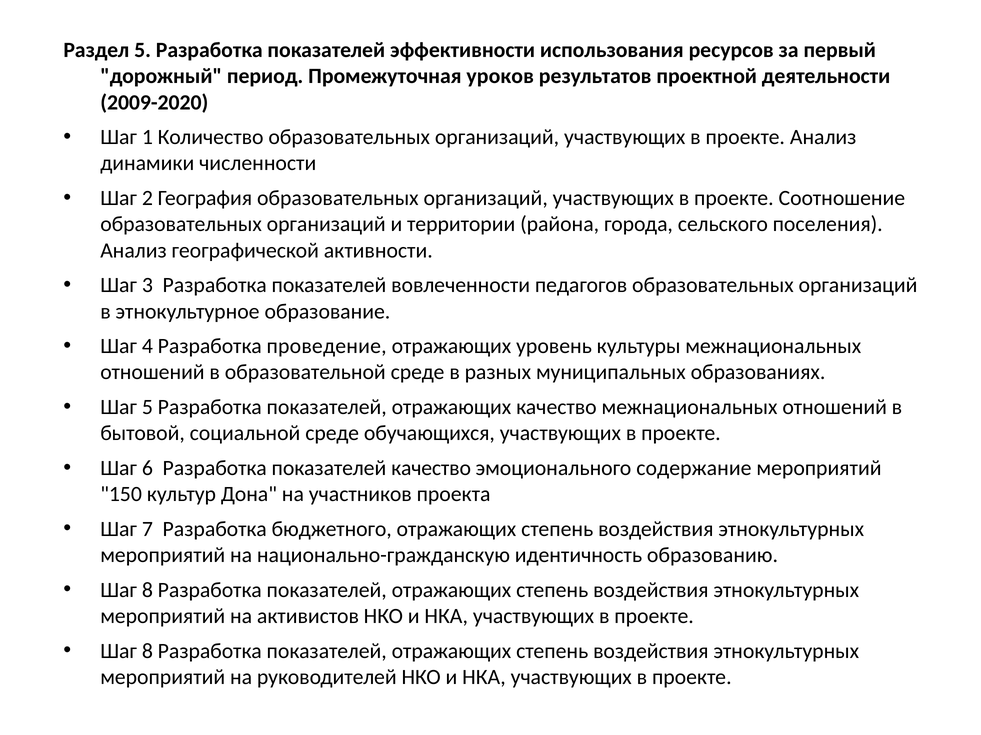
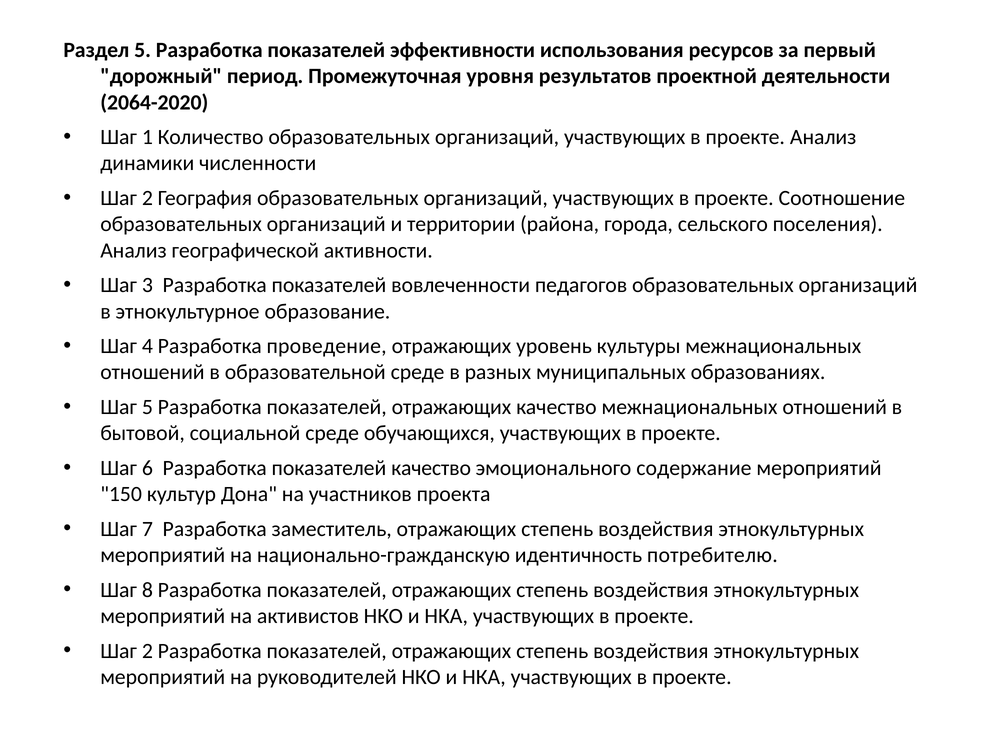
уроков: уроков -> уровня
2009-2020: 2009-2020 -> 2064-2020
бюджетного: бюджетного -> заместитель
образованию: образованию -> потребителю
8 at (147, 652): 8 -> 2
